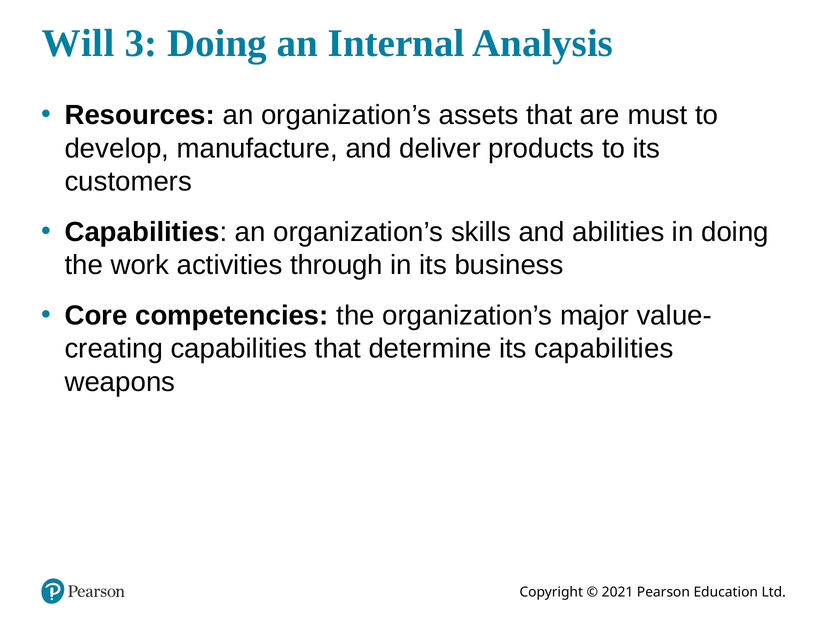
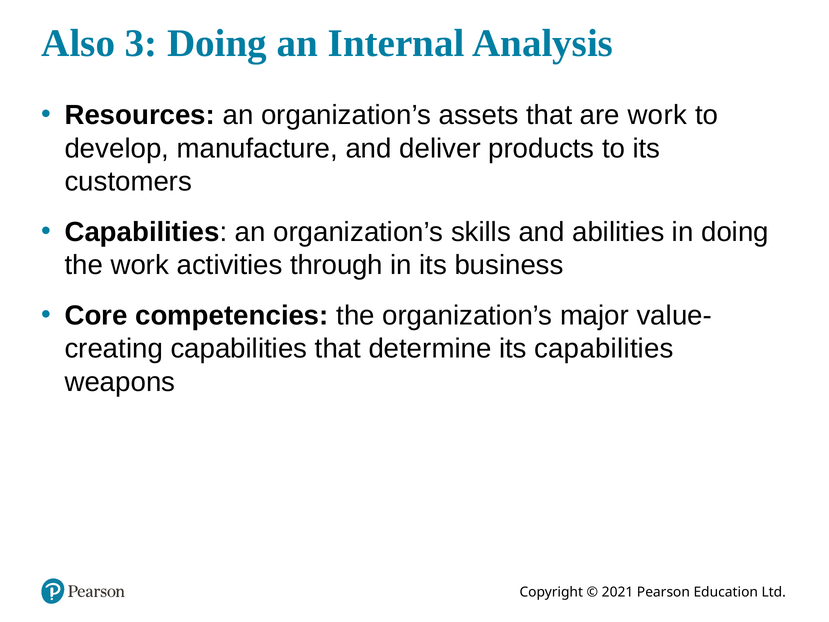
Will: Will -> Also
are must: must -> work
